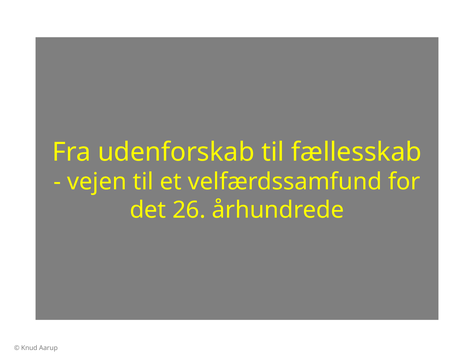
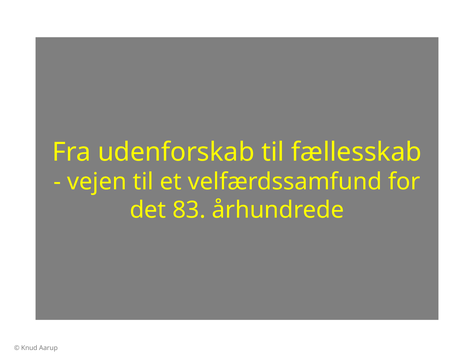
26: 26 -> 83
